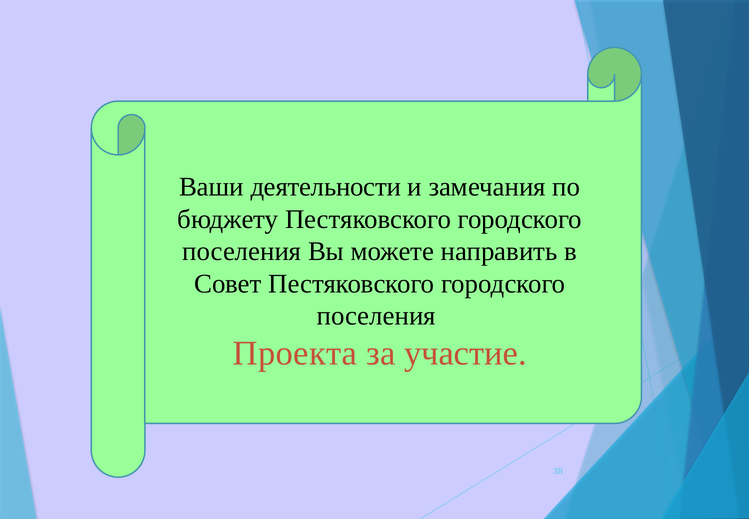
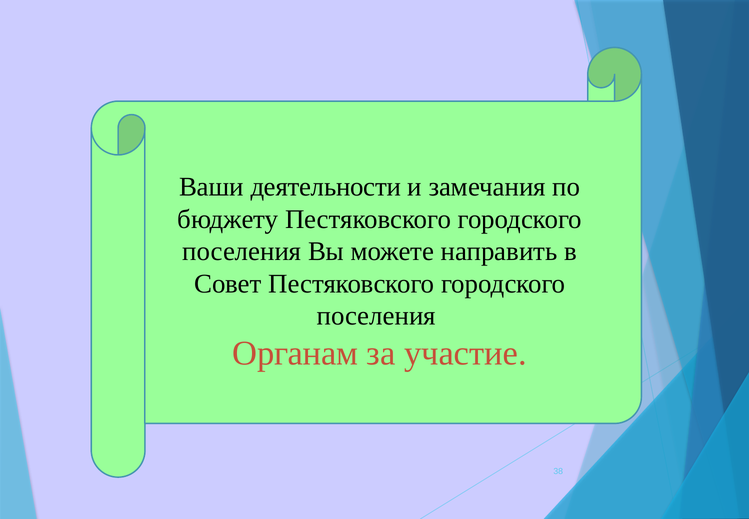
Проекта: Проекта -> Органам
